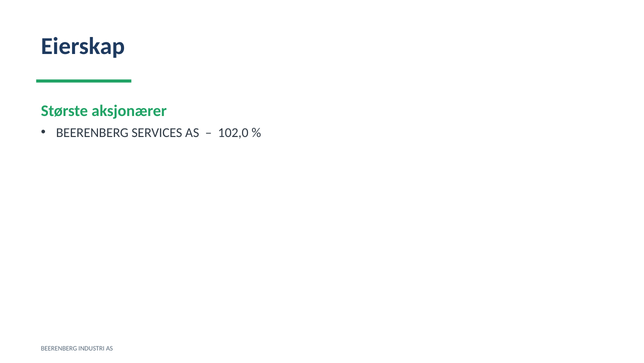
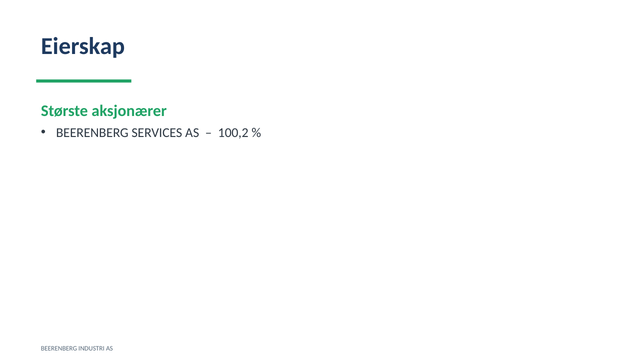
102,0: 102,0 -> 100,2
